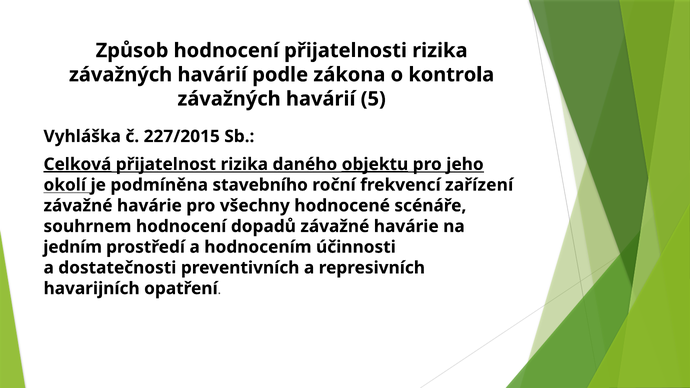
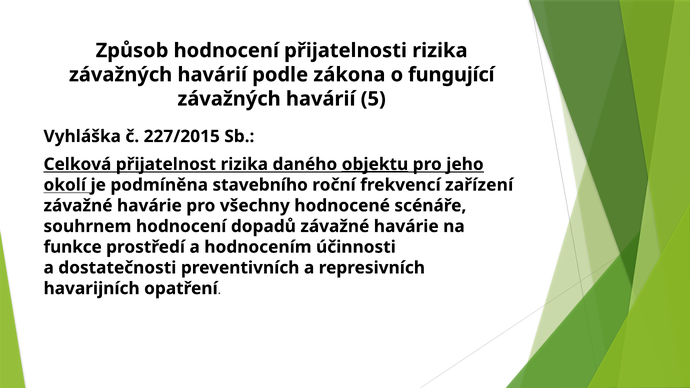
kontrola: kontrola -> fungující
Celková underline: present -> none
jedním: jedním -> funkce
